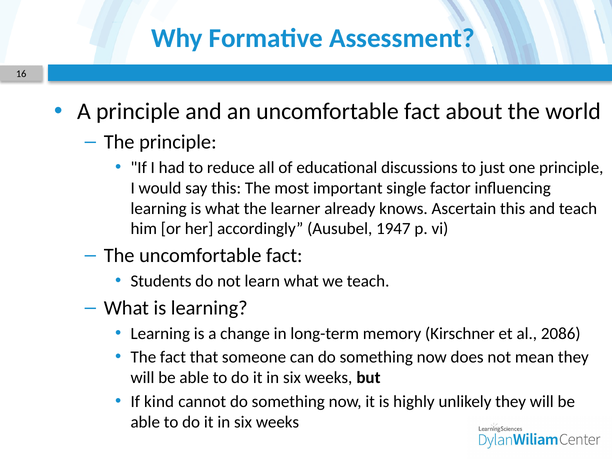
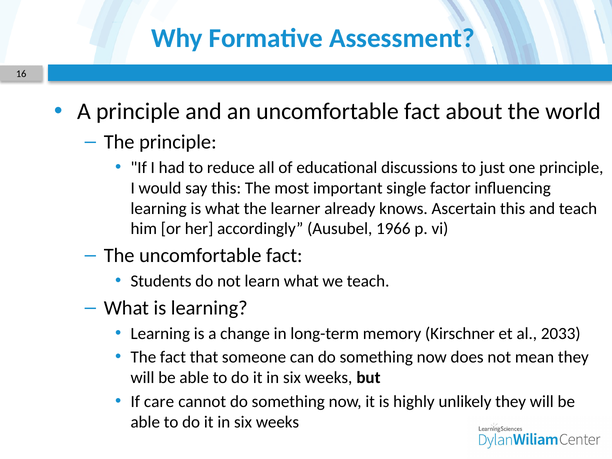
1947: 1947 -> 1966
2086: 2086 -> 2033
kind: kind -> care
